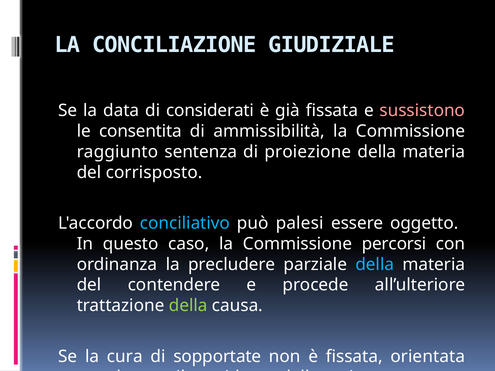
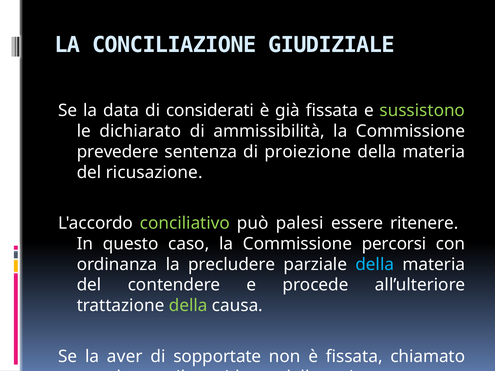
sussistono colour: pink -> light green
consentita: consentita -> dichiarato
raggiunto: raggiunto -> prevedere
corrisposto: corrisposto -> ricusazione
conciliativo colour: light blue -> light green
oggetto: oggetto -> ritenere
cura: cura -> aver
orientata: orientata -> chiamato
